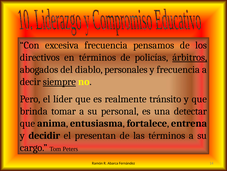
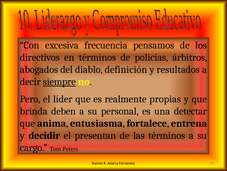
árbitros underline: present -> none
personales: personales -> definición
y frecuencia: frecuencia -> resultados
tránsito: tránsito -> propias
tomar: tomar -> deben
